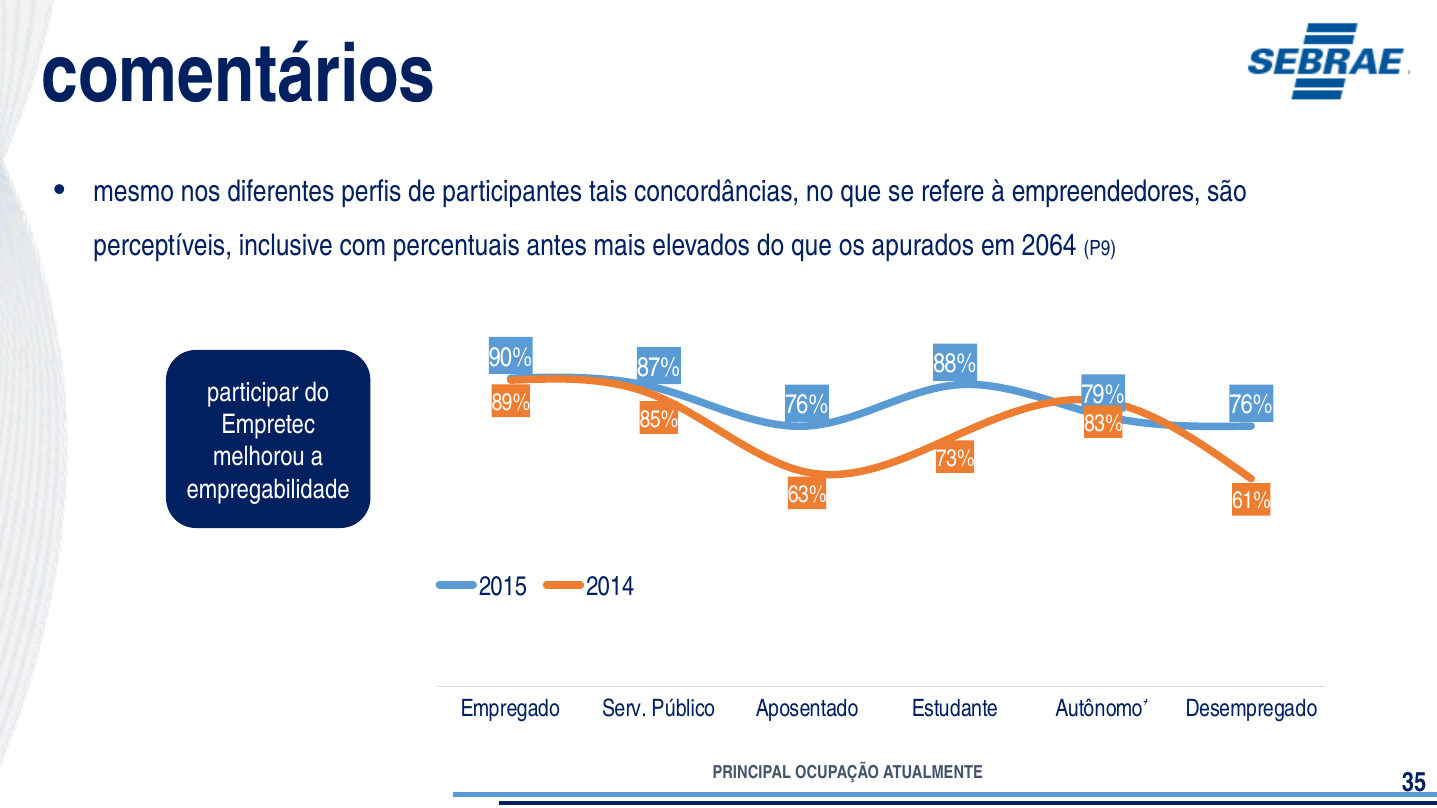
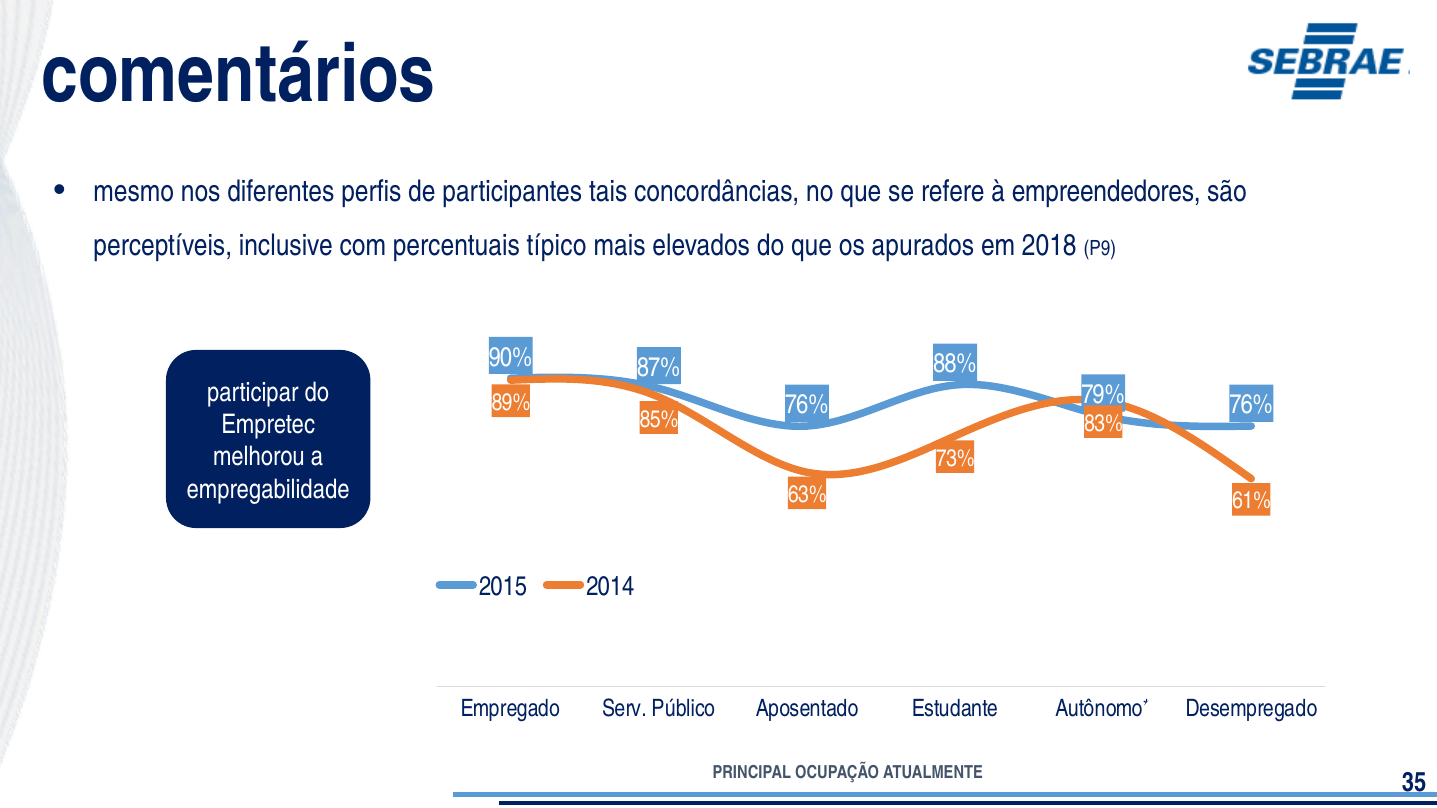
antes: antes -> típico
2064: 2064 -> 2018
